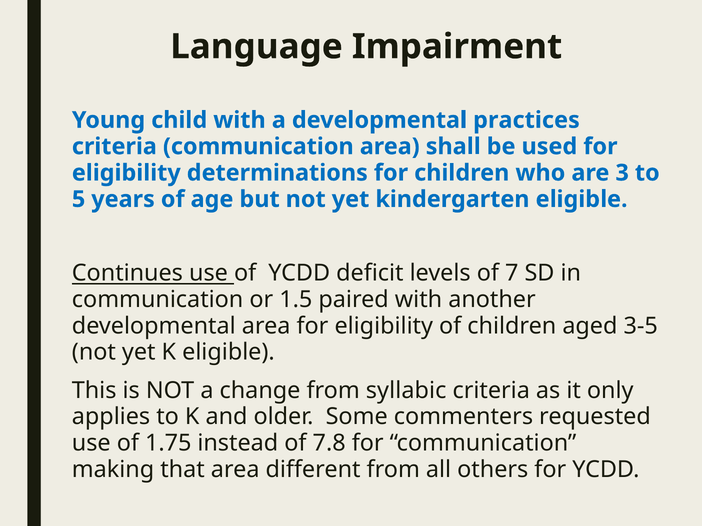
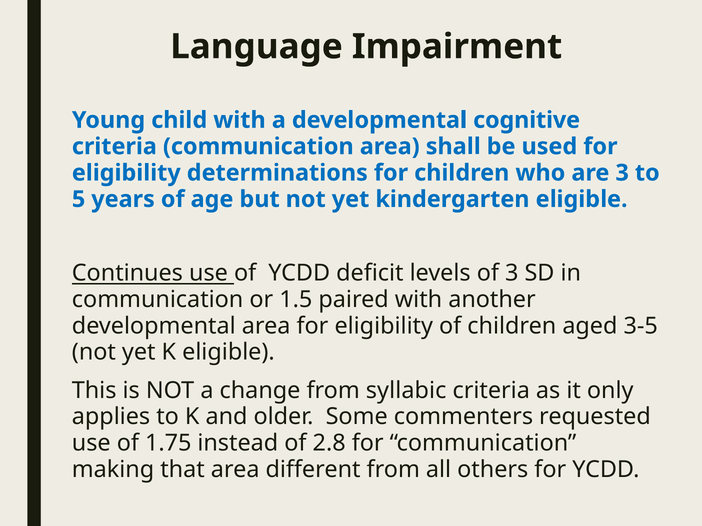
practices: practices -> cognitive
of 7: 7 -> 3
7.8: 7.8 -> 2.8
